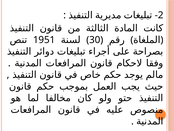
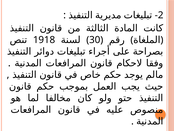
1951: 1951 -> 1918
